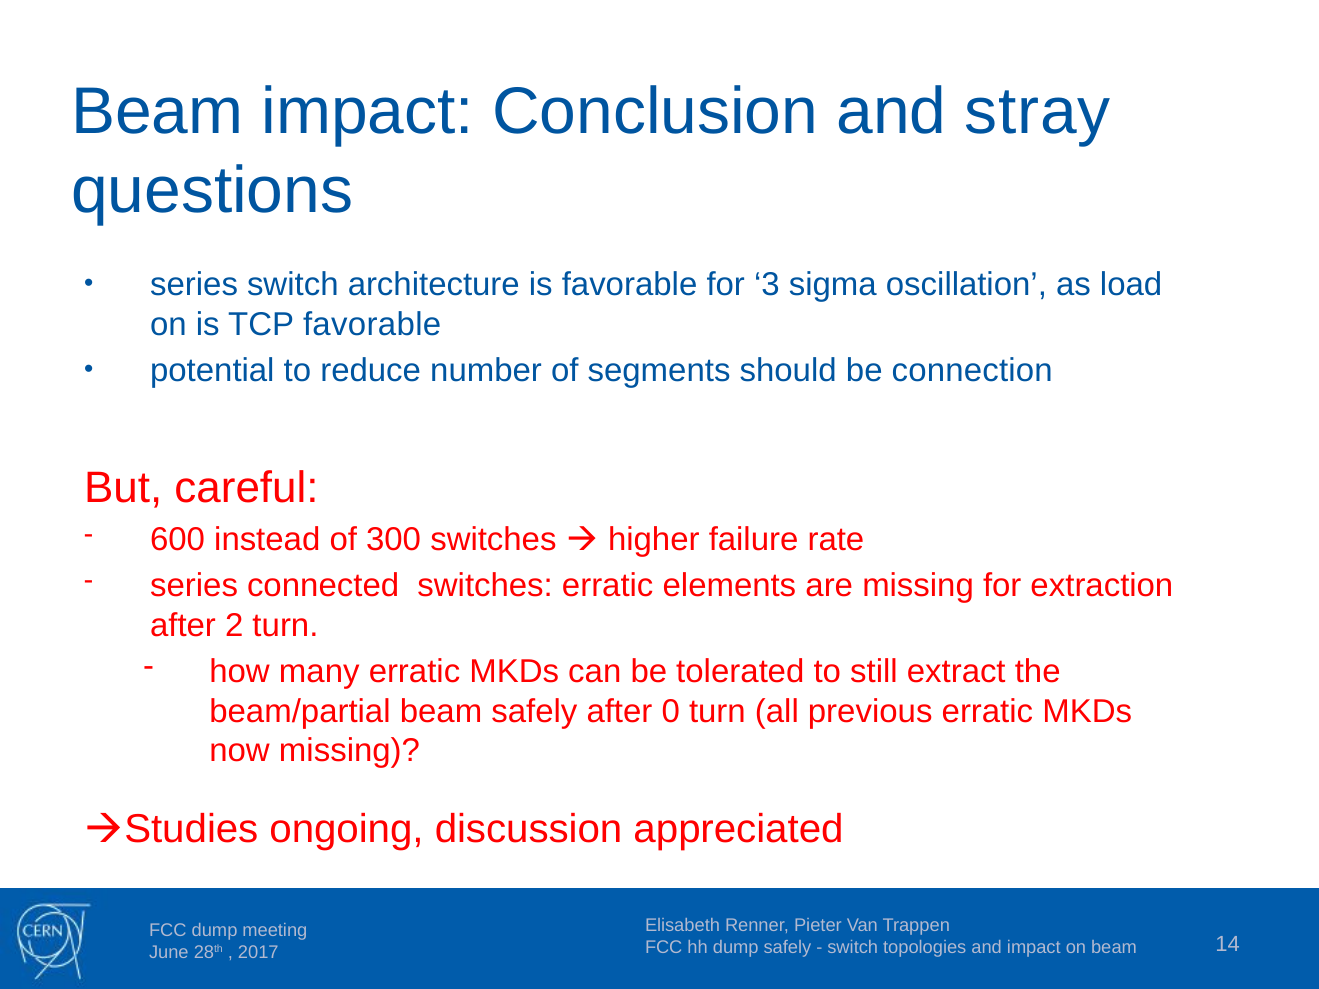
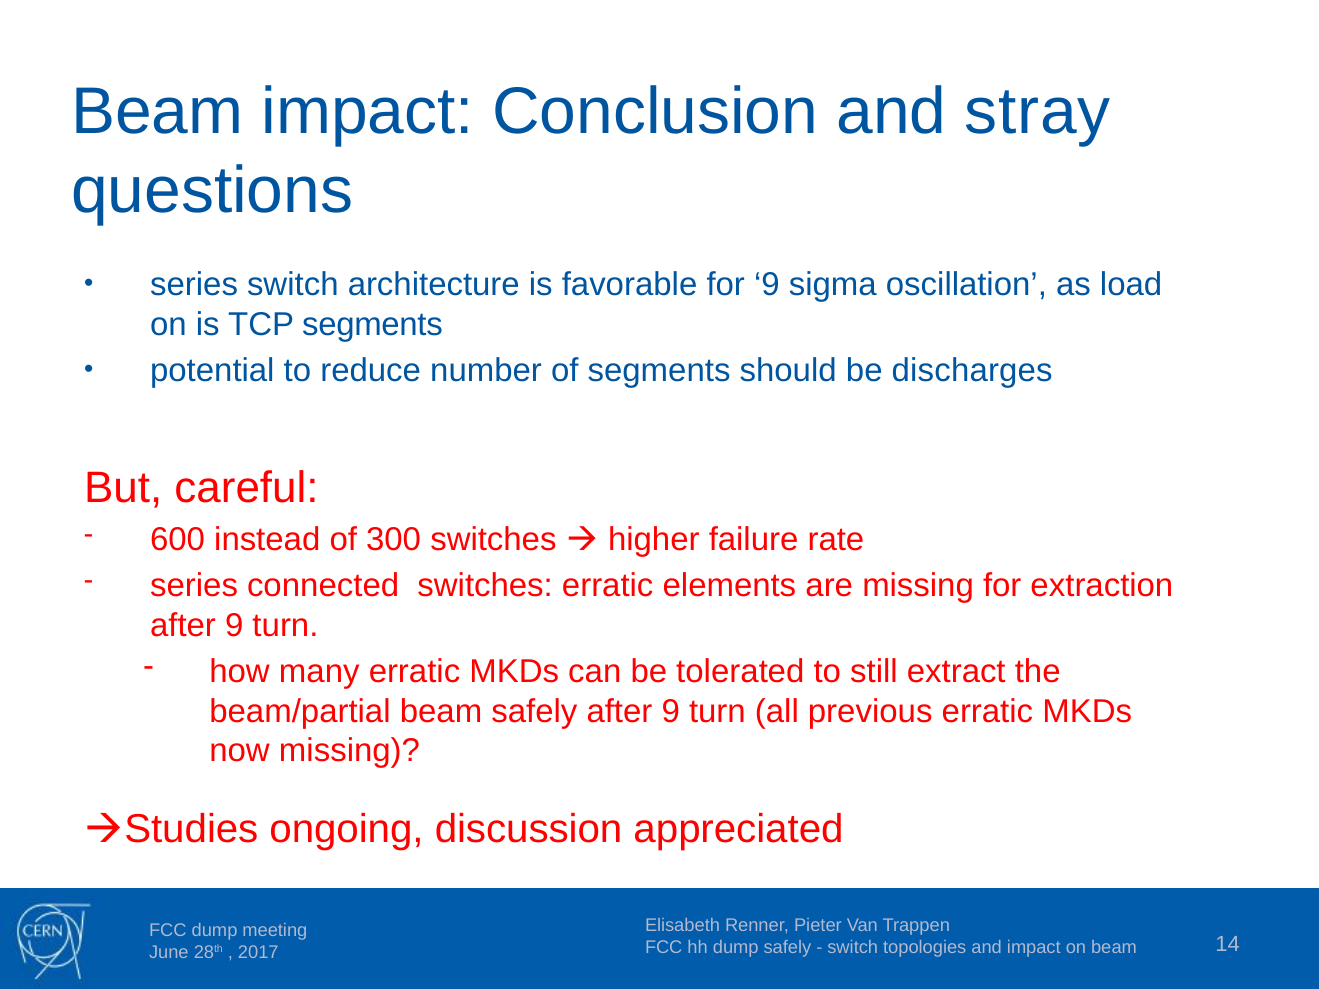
for 3: 3 -> 9
TCP favorable: favorable -> segments
connection: connection -> discharges
2 at (234, 626): 2 -> 9
safely after 0: 0 -> 9
